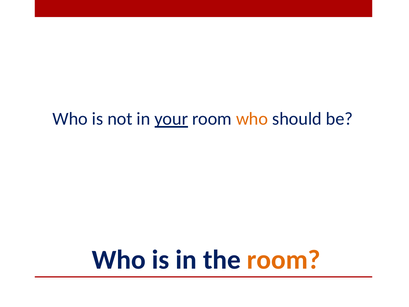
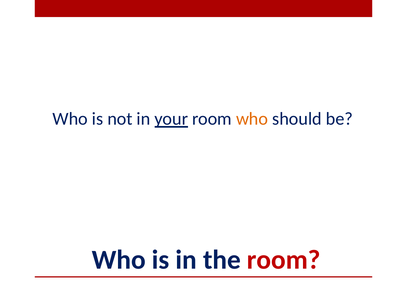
room at (284, 260) colour: orange -> red
